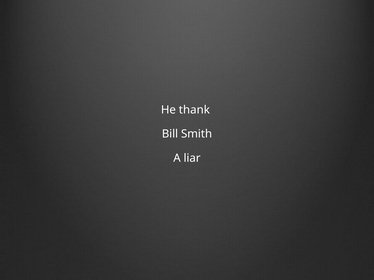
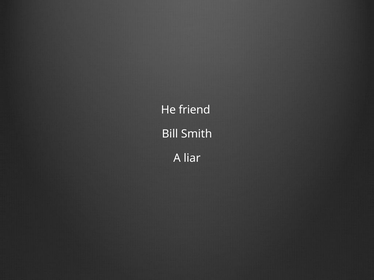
thank: thank -> friend
